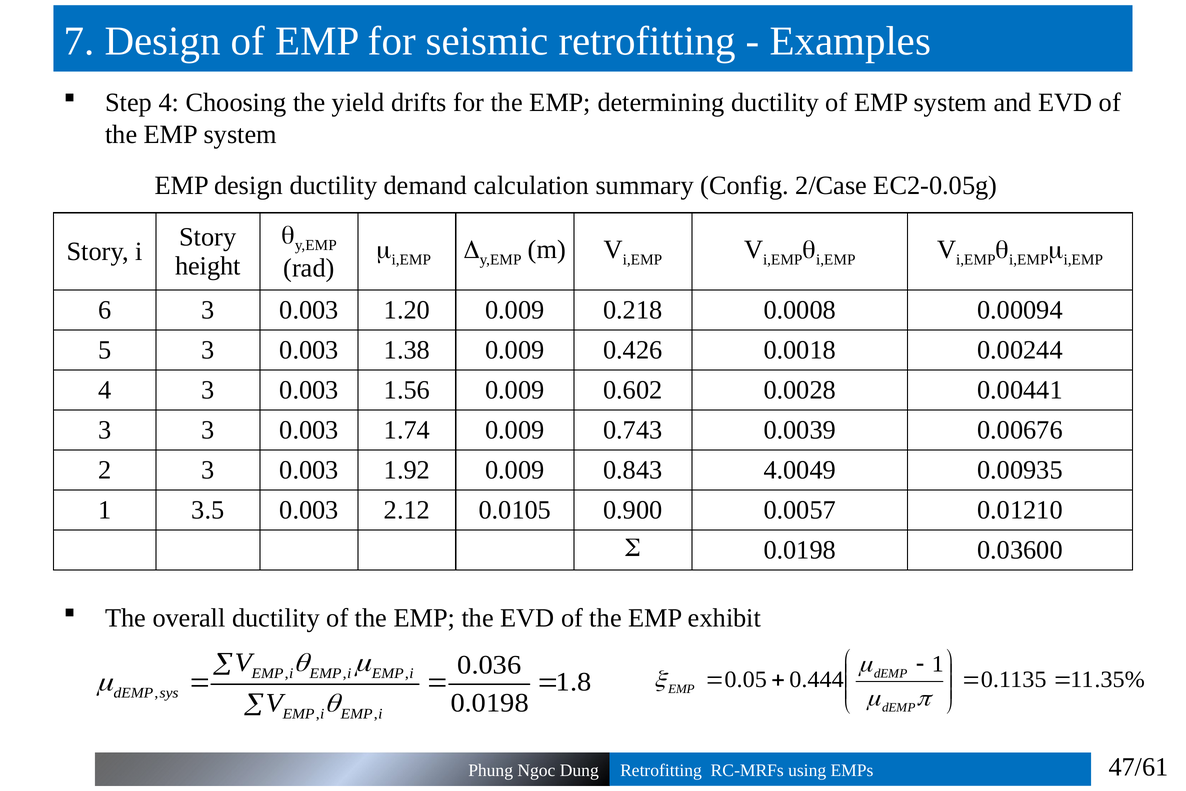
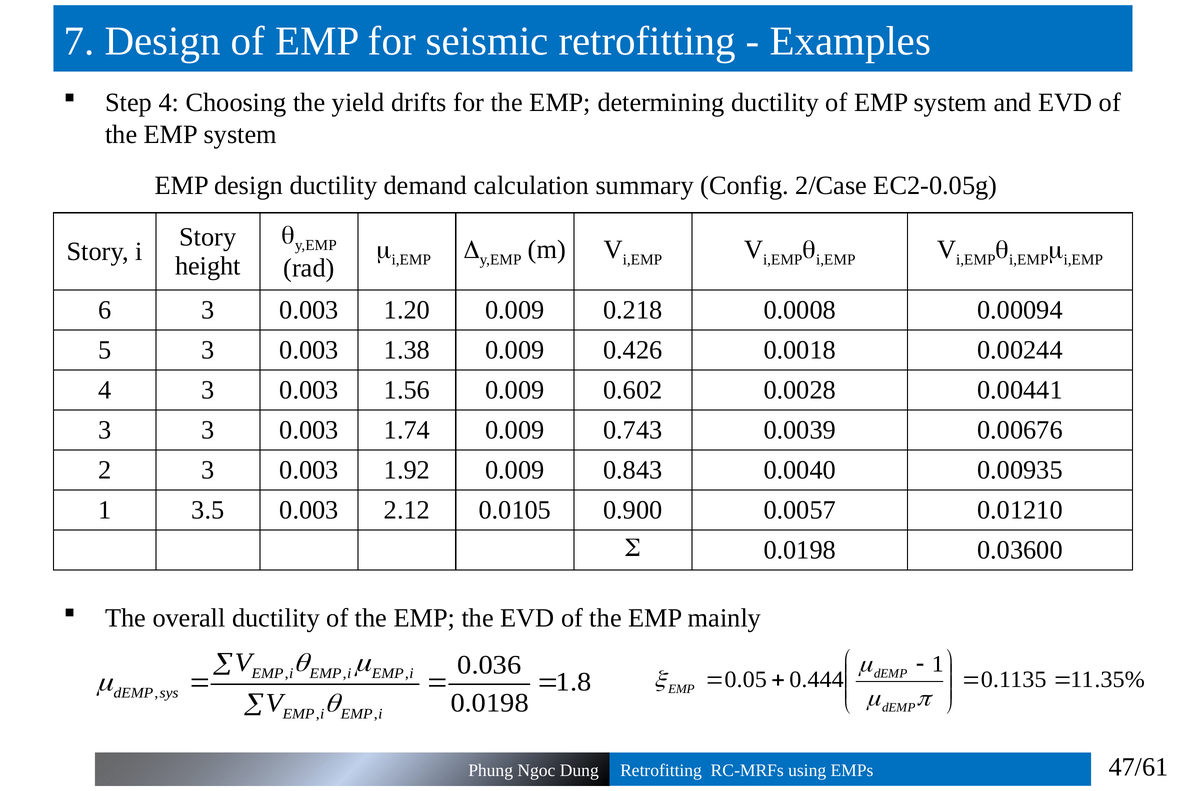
4.0049: 4.0049 -> 0.0040
exhibit: exhibit -> mainly
